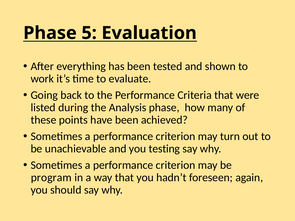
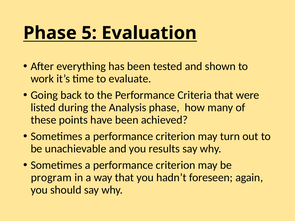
testing: testing -> results
